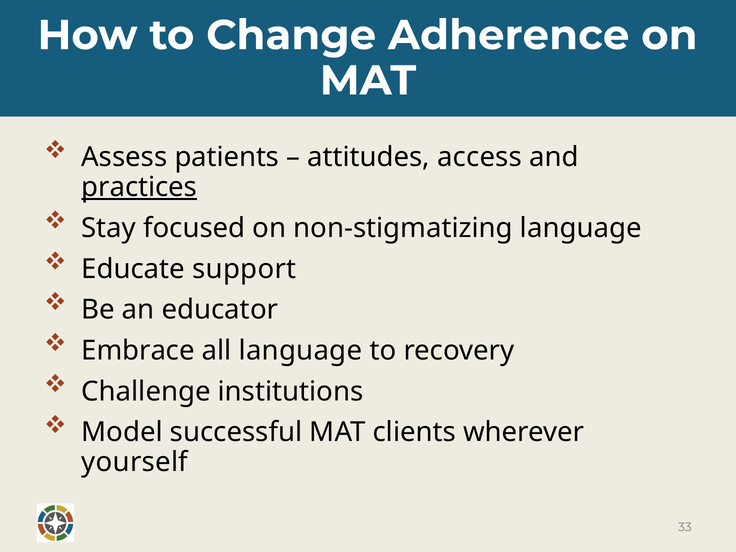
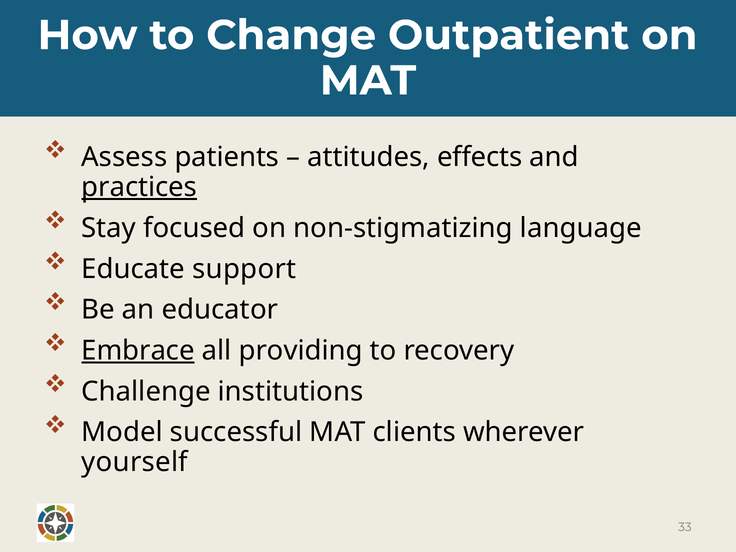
Adherence: Adherence -> Outpatient
access: access -> effects
Embrace underline: none -> present
all language: language -> providing
